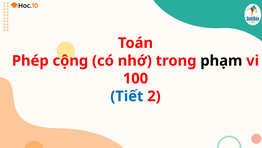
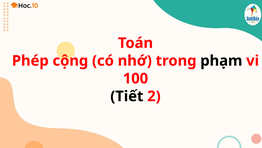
Tiết colour: blue -> black
